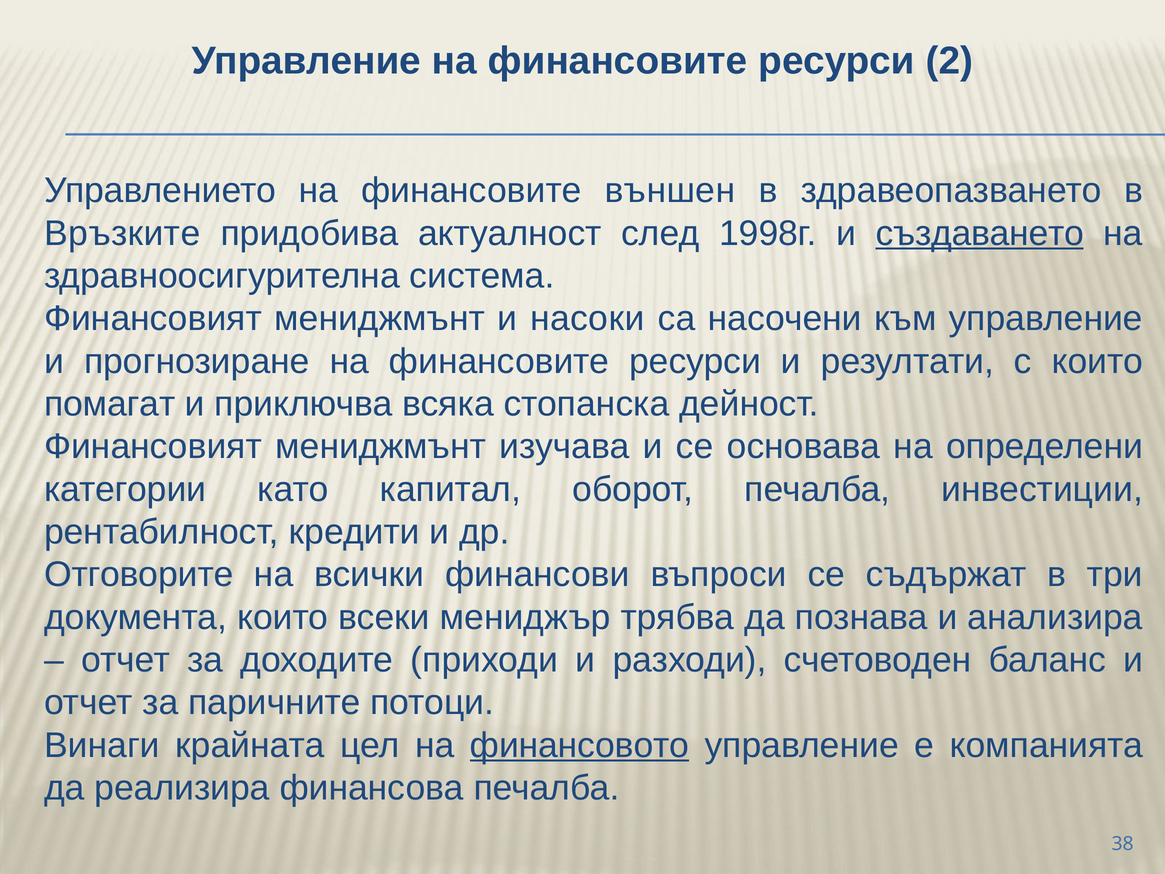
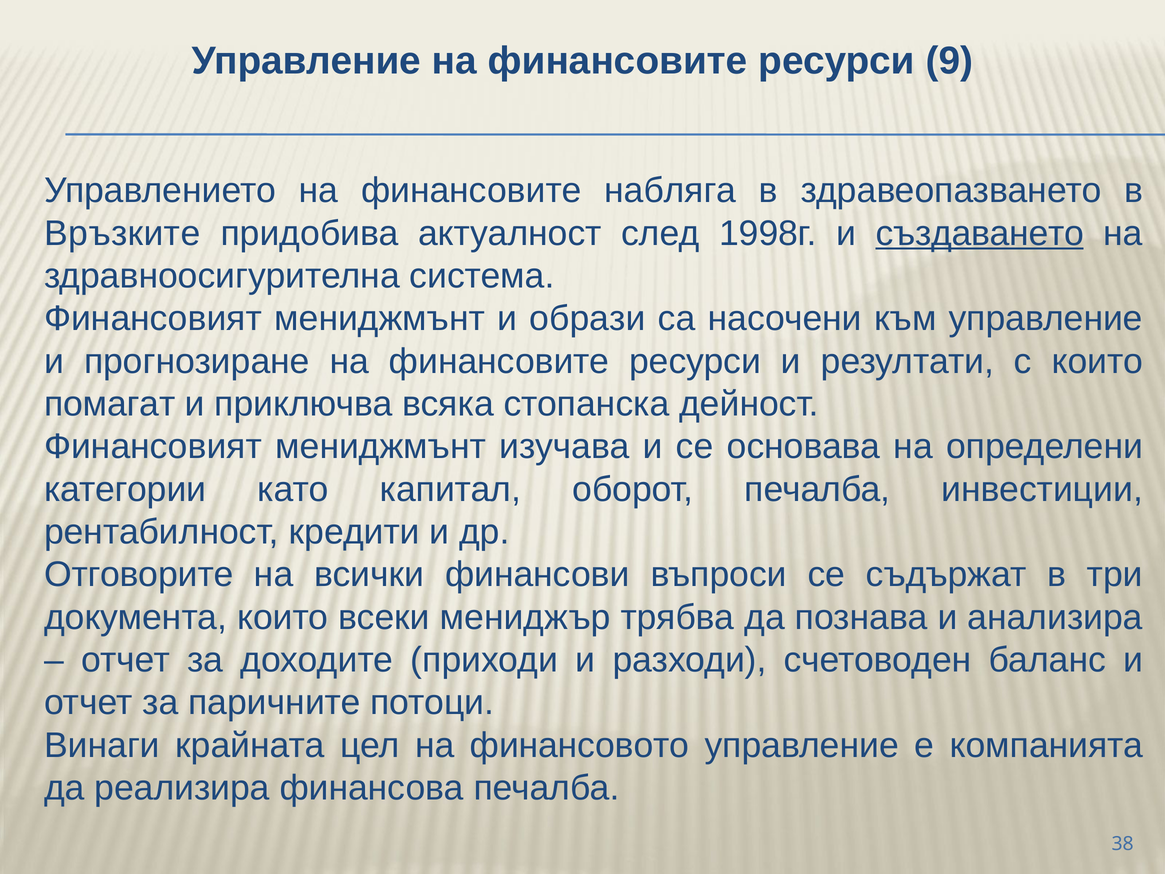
2: 2 -> 9
външен: външен -> набляга
насоки: насоки -> образи
финансовото underline: present -> none
